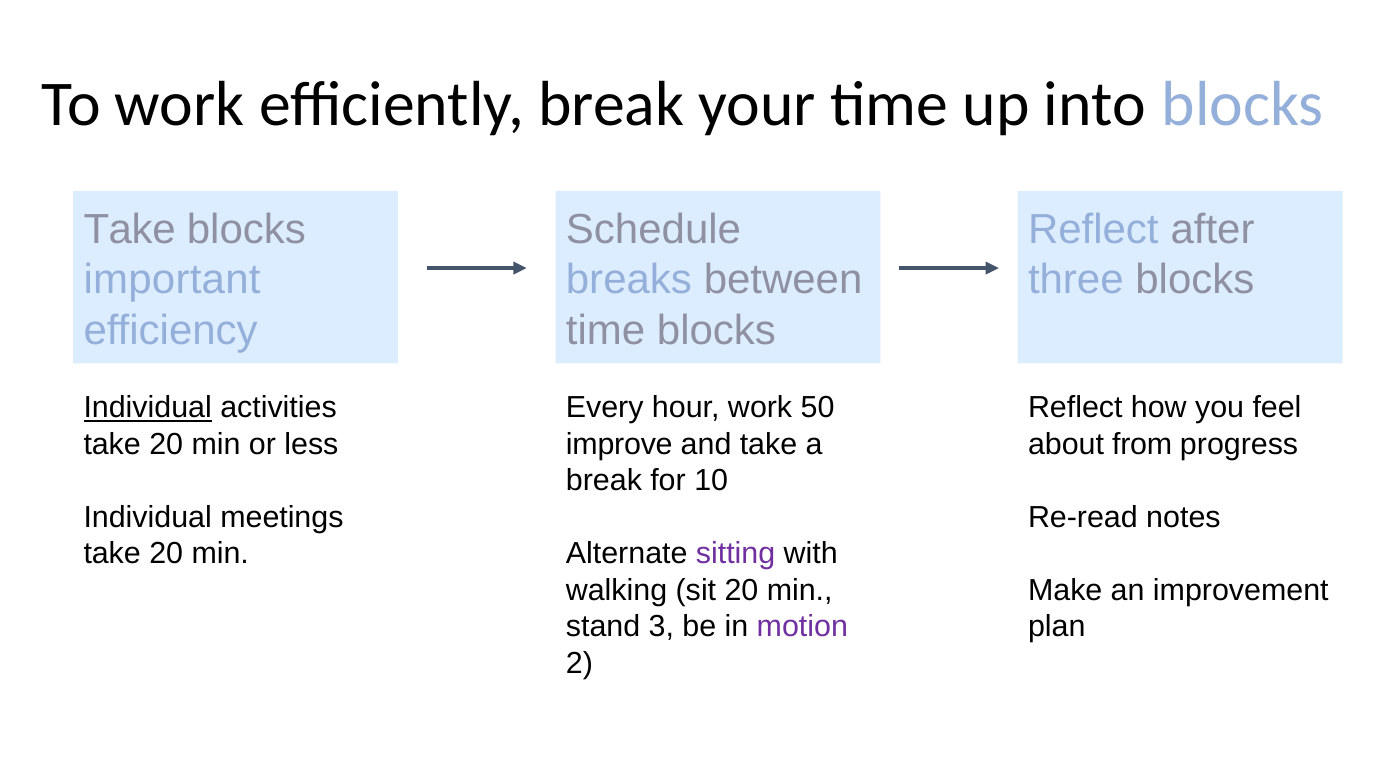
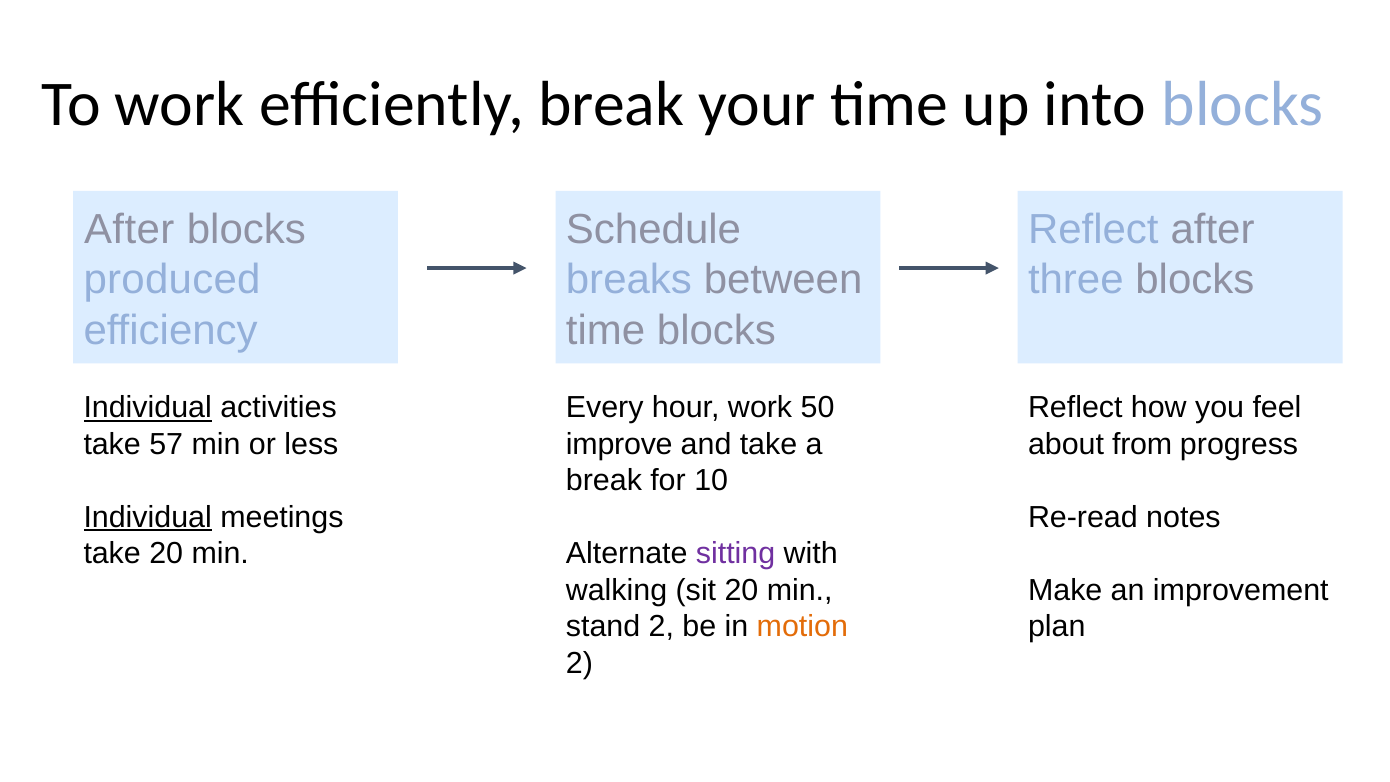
Take at (130, 229): Take -> After
important: important -> produced
20 at (166, 444): 20 -> 57
Individual at (148, 517) underline: none -> present
stand 3: 3 -> 2
motion colour: purple -> orange
